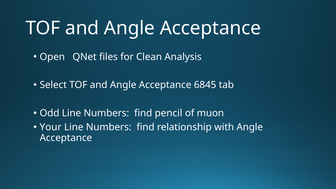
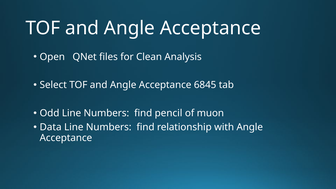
Your: Your -> Data
